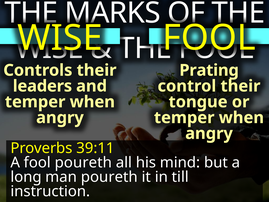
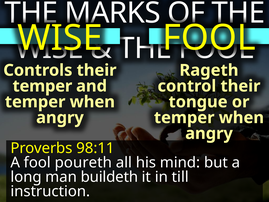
Prating: Prating -> Rageth
leaders at (42, 86): leaders -> temper
39:11: 39:11 -> 98:11
man poureth: poureth -> buildeth
